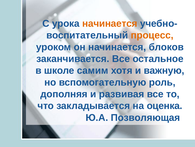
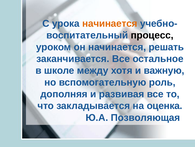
процесс colour: orange -> black
блоков: блоков -> решать
самим: самим -> между
